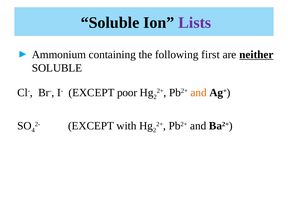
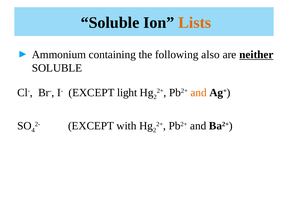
Lists colour: purple -> orange
first: first -> also
poor: poor -> light
